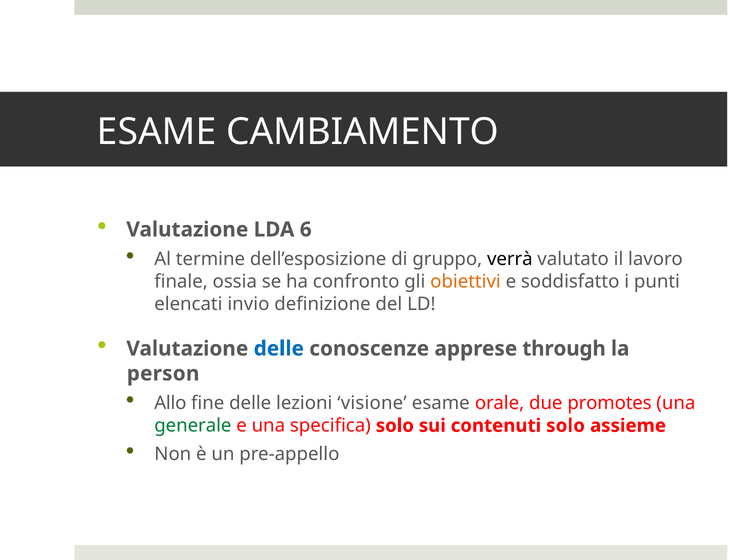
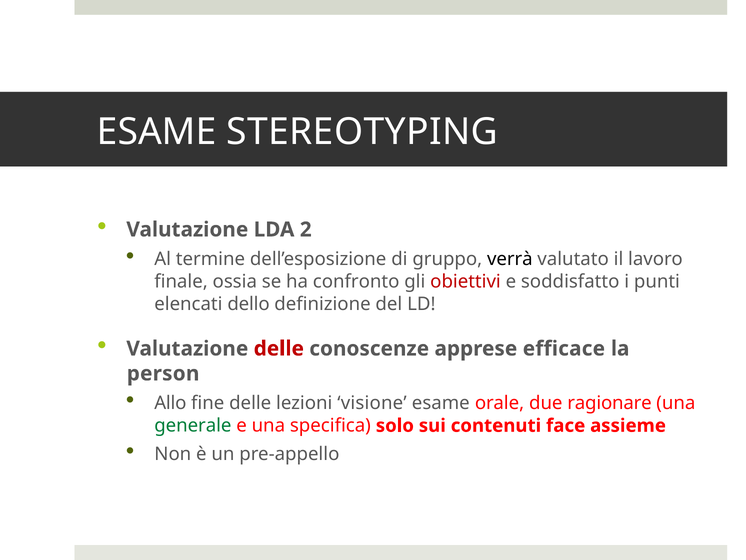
CAMBIAMENTO: CAMBIAMENTO -> STEREOTYPING
6: 6 -> 2
obiettivi colour: orange -> red
invio: invio -> dello
delle at (279, 348) colour: blue -> red
through: through -> efficace
promotes: promotes -> ragionare
contenuti solo: solo -> face
